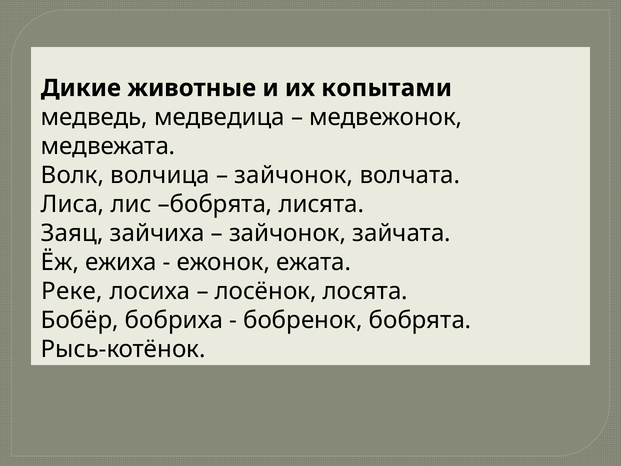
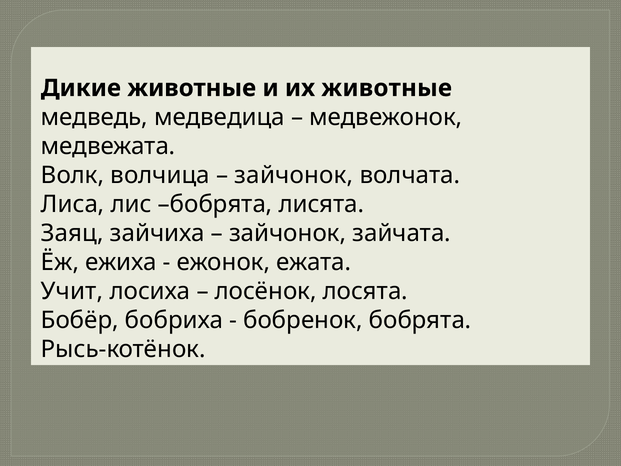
их копытами: копытами -> животные
Реке: Реке -> Учит
